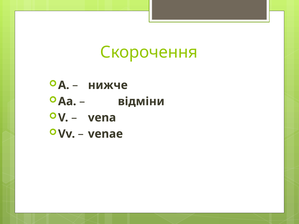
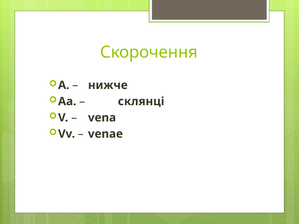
відміни: відміни -> склянці
